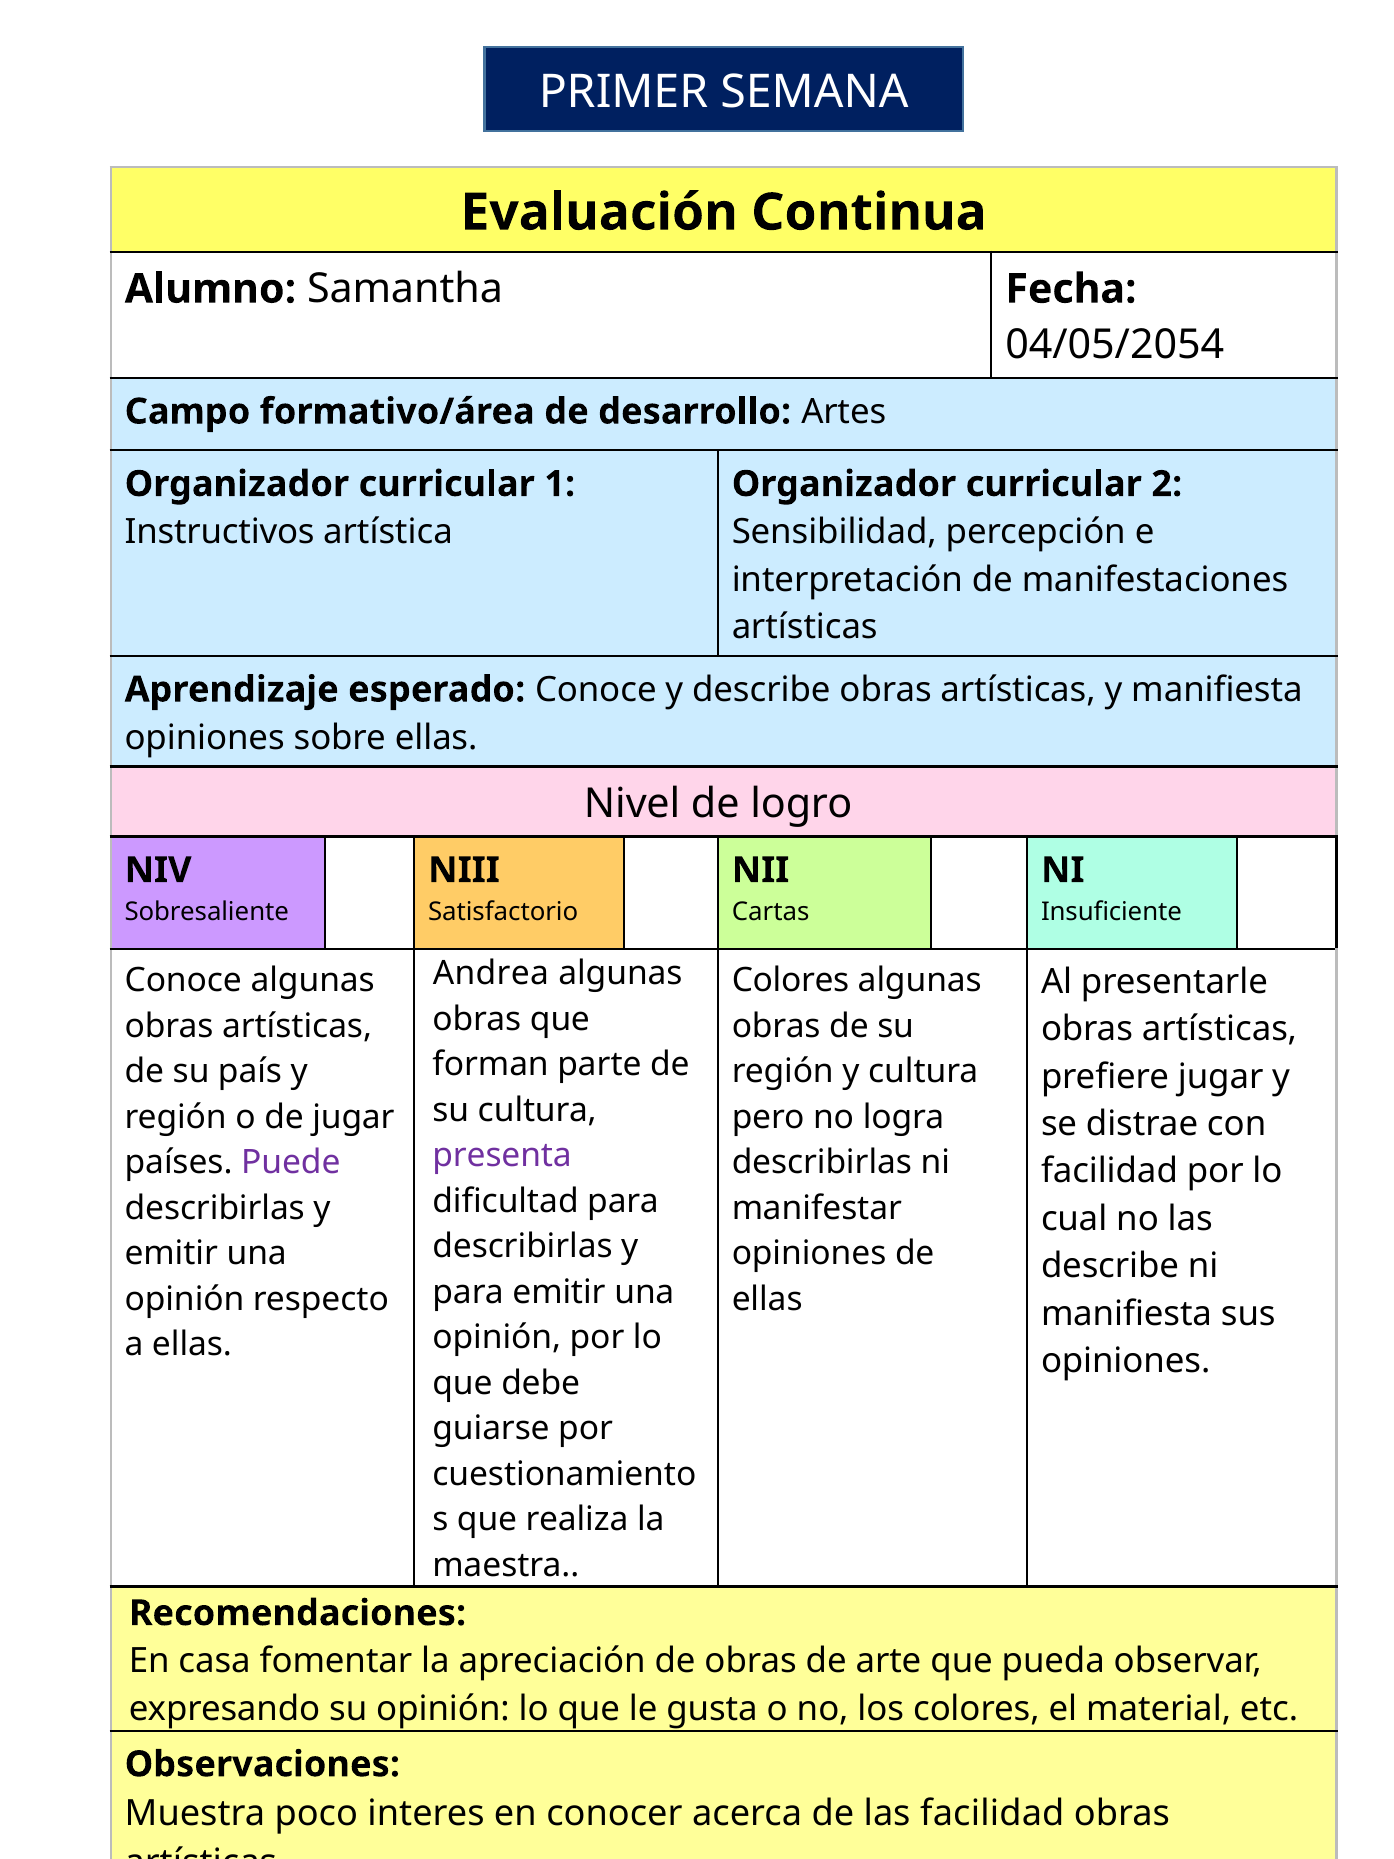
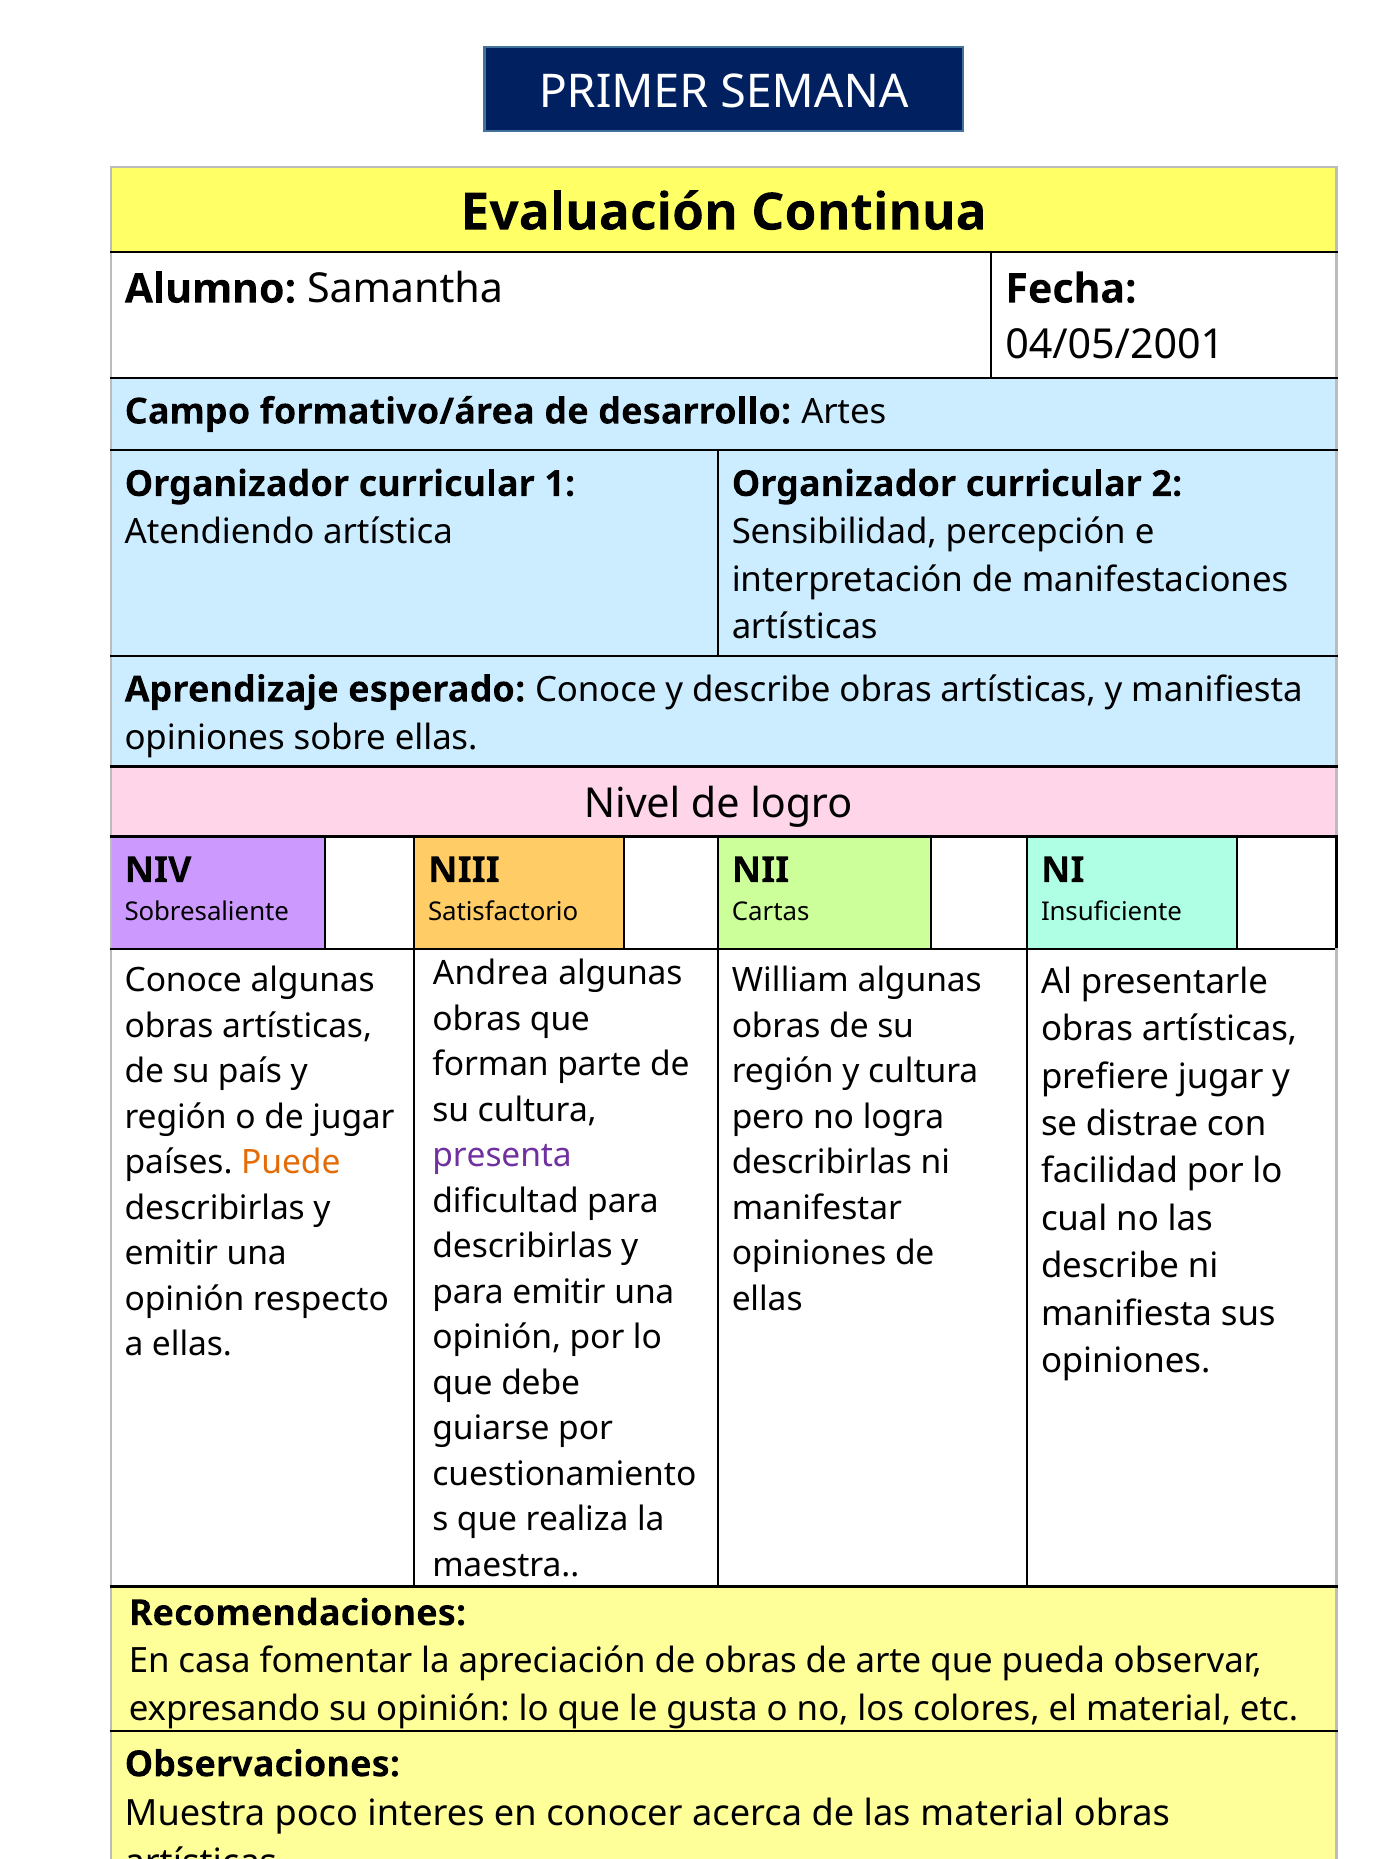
04/05/2054: 04/05/2054 -> 04/05/2001
Instructivos: Instructivos -> Atendiendo
Colores at (791, 980): Colores -> William
Puede colour: purple -> orange
las facilidad: facilidad -> material
